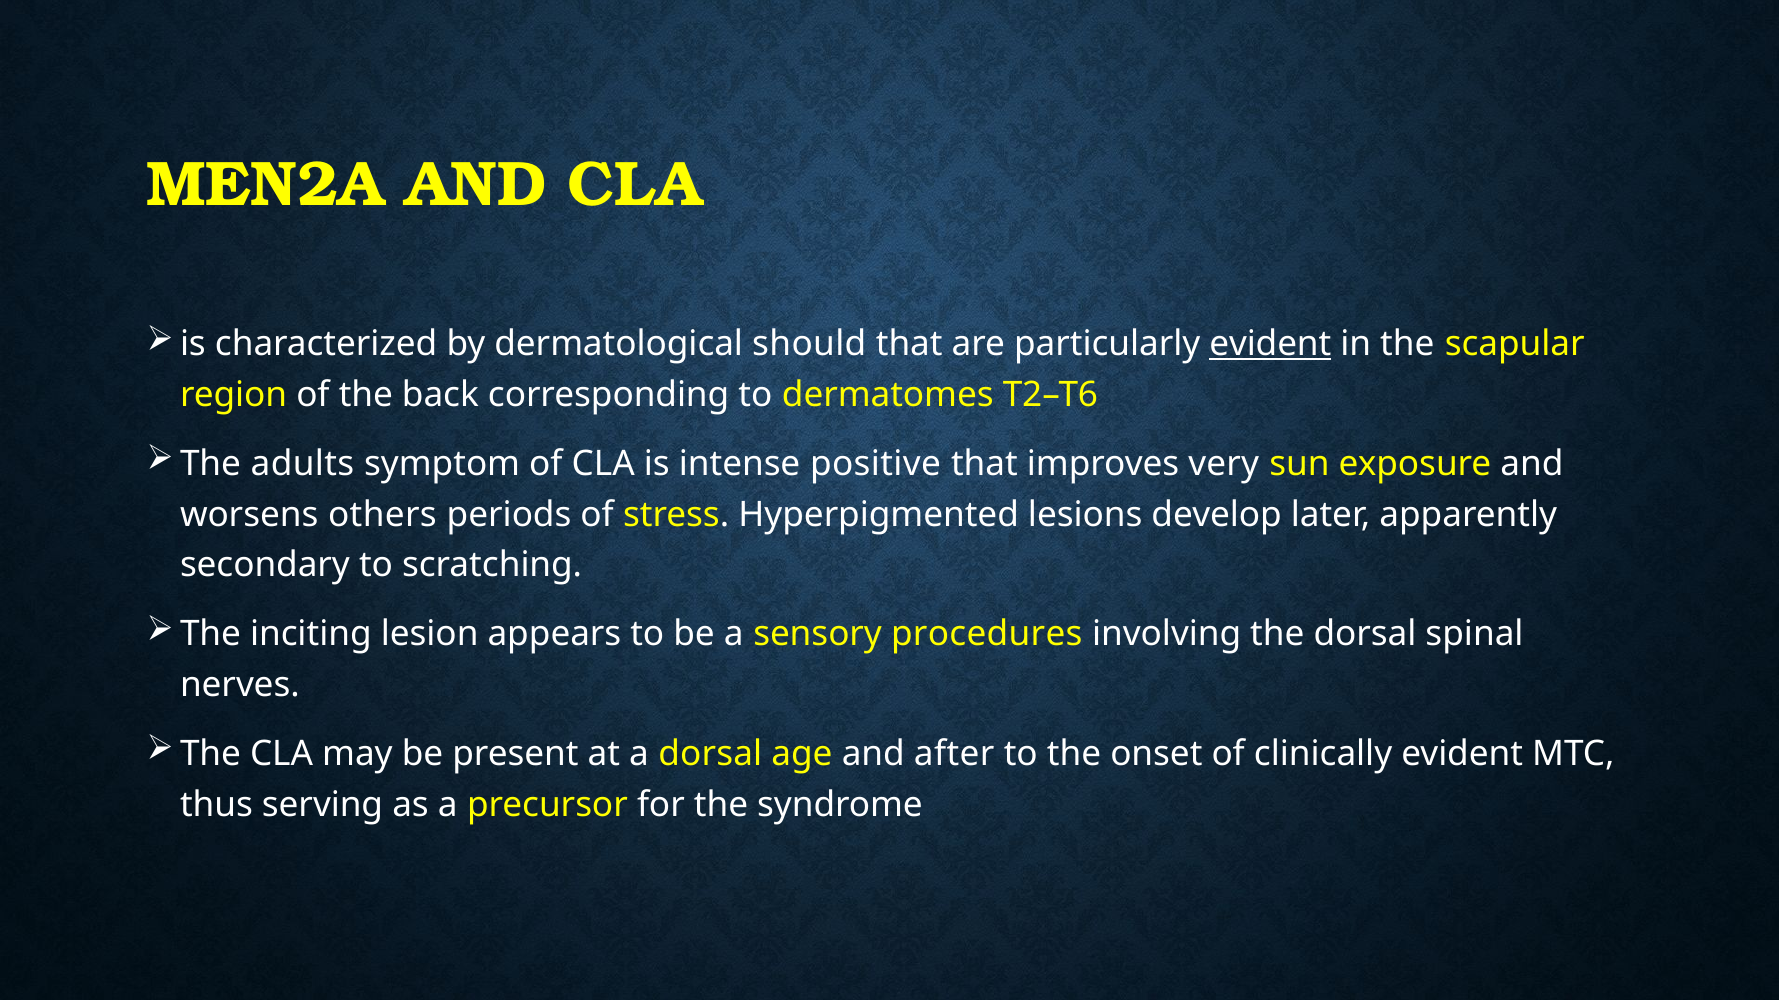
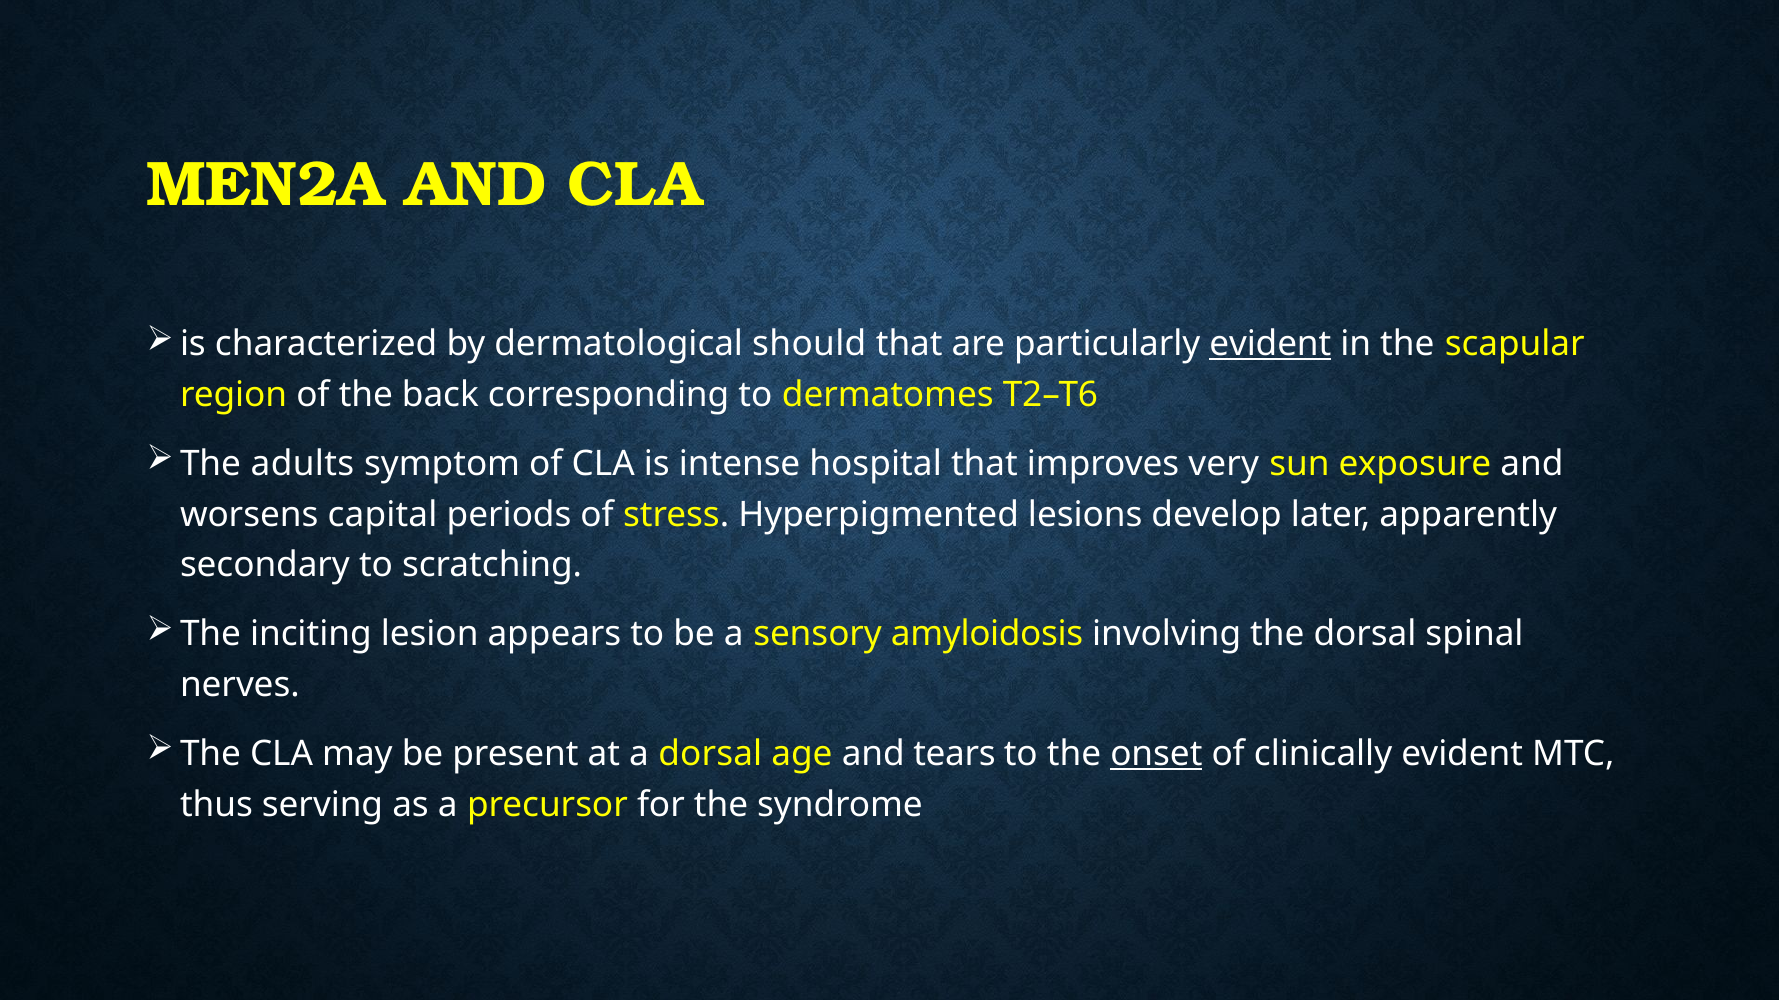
positive: positive -> hospital
others: others -> capital
procedures: procedures -> amyloidosis
after: after -> tears
onset underline: none -> present
